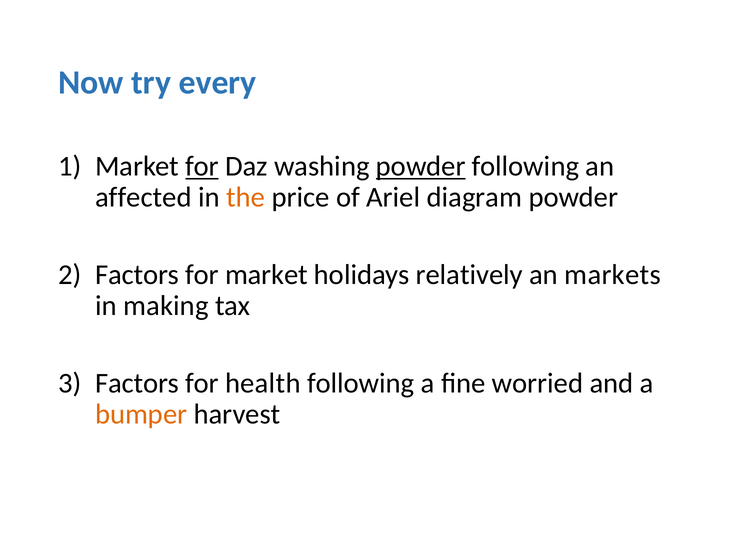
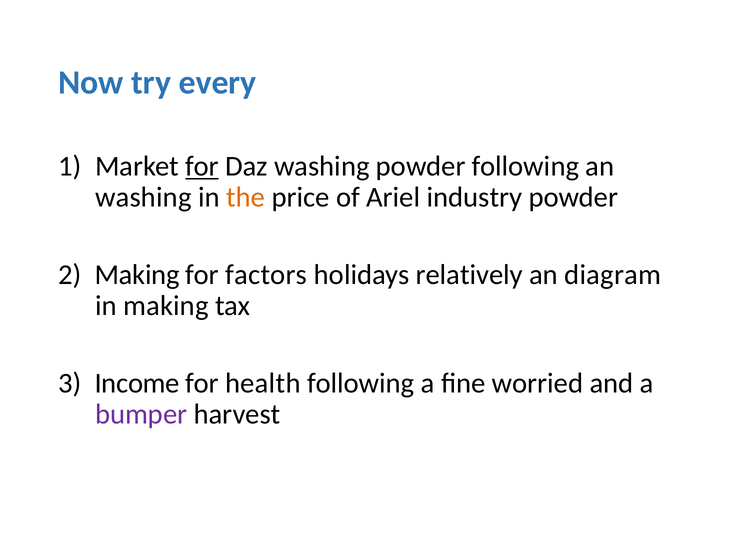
powder at (421, 166) underline: present -> none
affected at (143, 197): affected -> washing
diagram: diagram -> industry
Factors at (137, 275): Factors -> Making
for market: market -> factors
markets: markets -> diagram
Factors at (137, 383): Factors -> Income
bumper colour: orange -> purple
